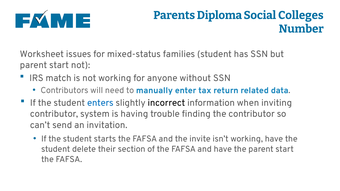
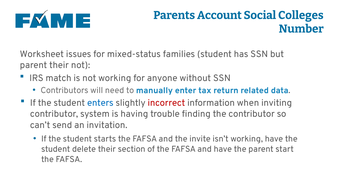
Diploma: Diploma -> Account
start at (59, 65): start -> their
incorrect colour: black -> red
